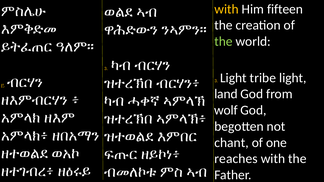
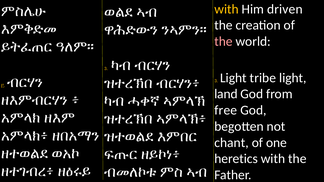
fifteen: fifteen -> driven
the at (224, 42) colour: light green -> pink
wolf: wolf -> free
reaches: reaches -> heretics
